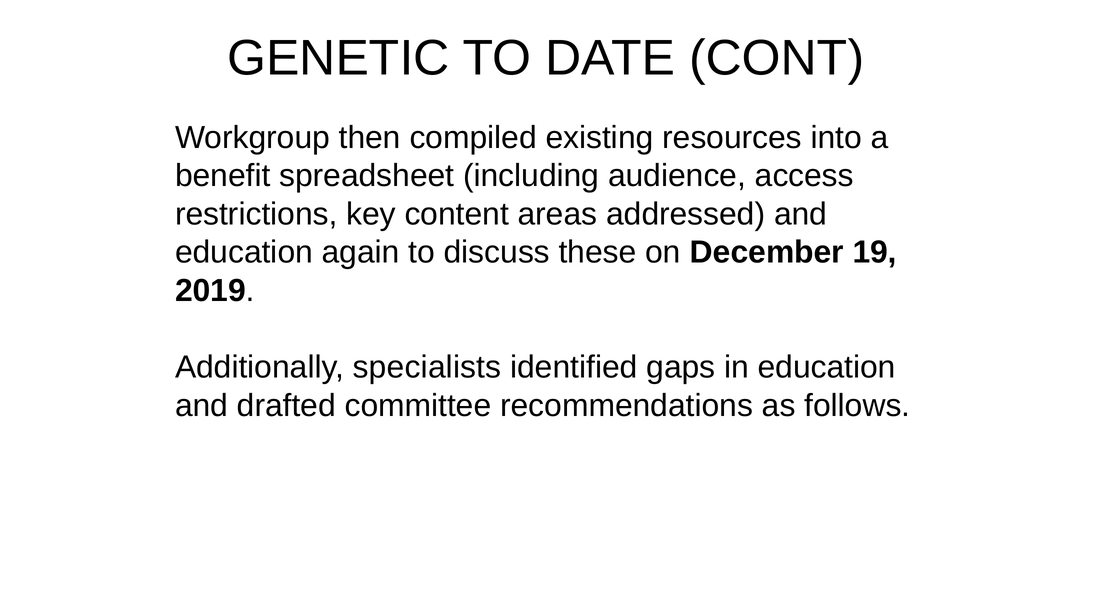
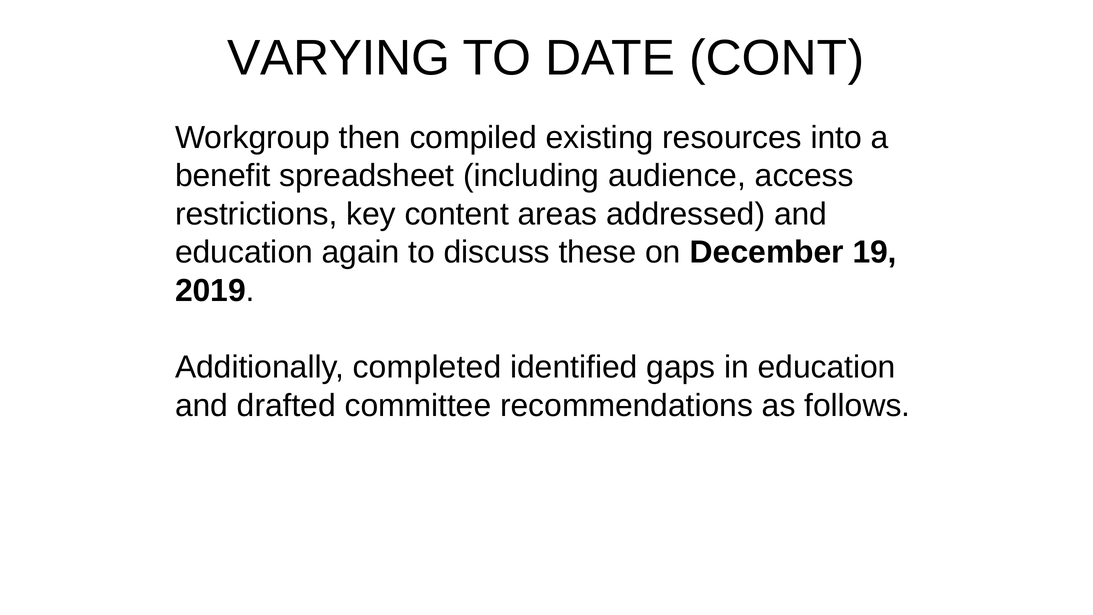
GENETIC: GENETIC -> VARYING
specialists: specialists -> completed
